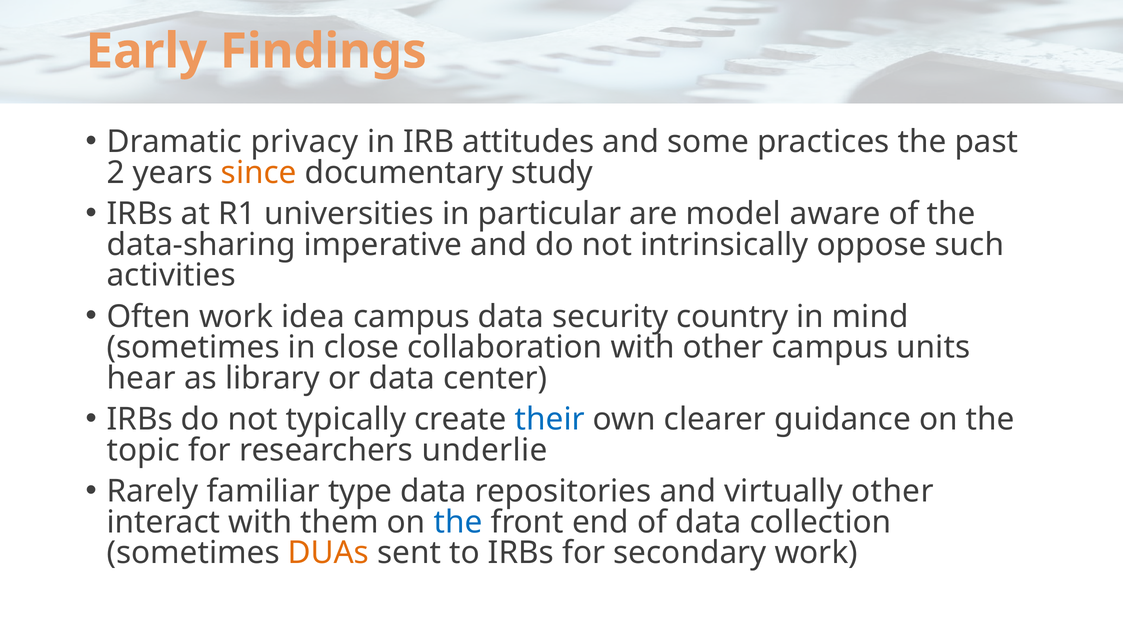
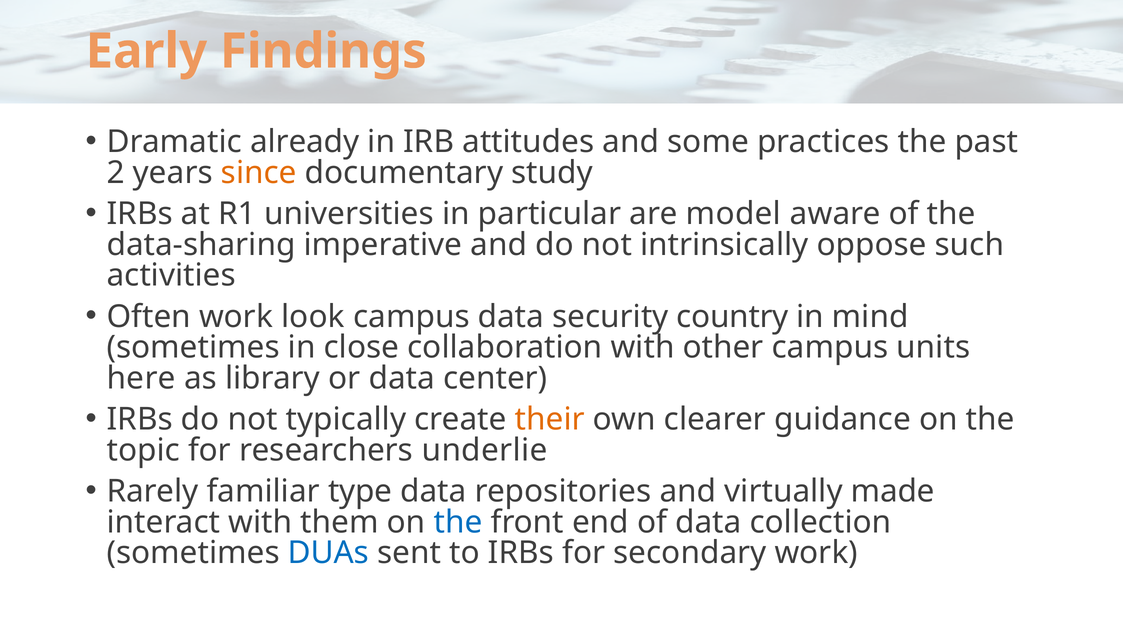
privacy: privacy -> already
idea: idea -> look
hear: hear -> here
their colour: blue -> orange
virtually other: other -> made
DUAs colour: orange -> blue
